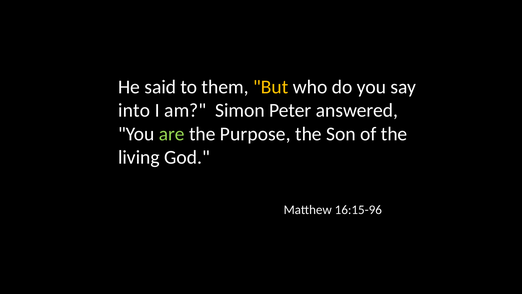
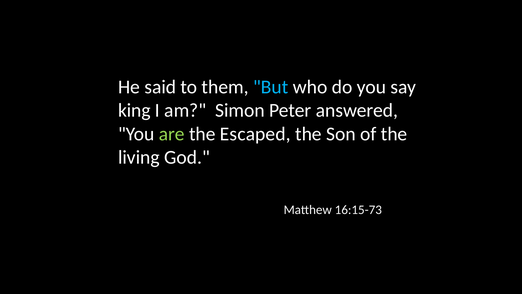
But colour: yellow -> light blue
into: into -> king
Purpose: Purpose -> Escaped
16:15-96: 16:15-96 -> 16:15-73
